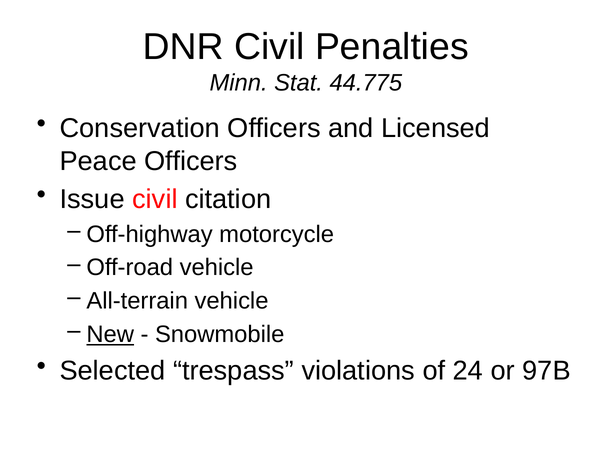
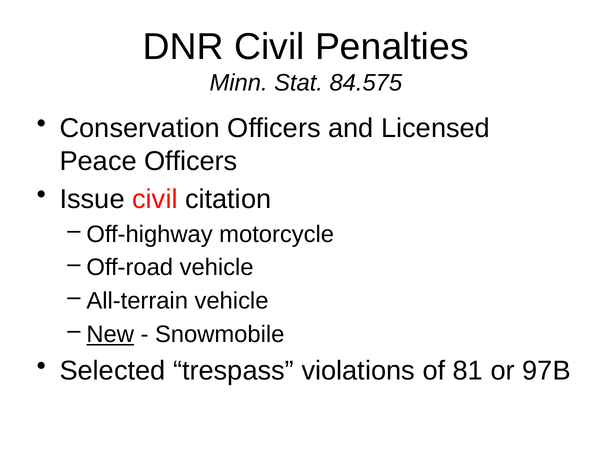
44.775: 44.775 -> 84.575
24: 24 -> 81
